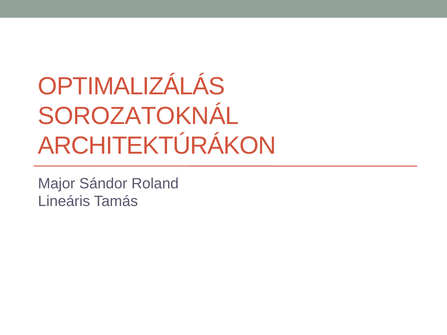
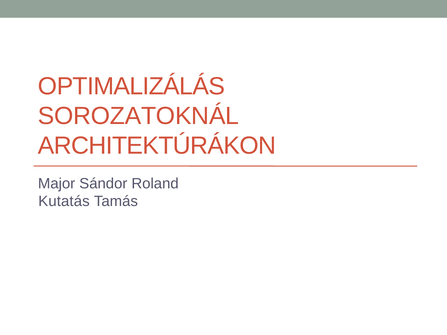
Lineáris: Lineáris -> Kutatás
